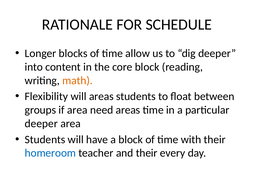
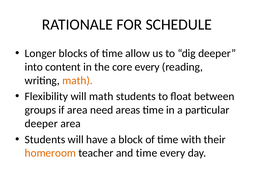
core block: block -> every
will areas: areas -> math
homeroom colour: blue -> orange
and their: their -> time
